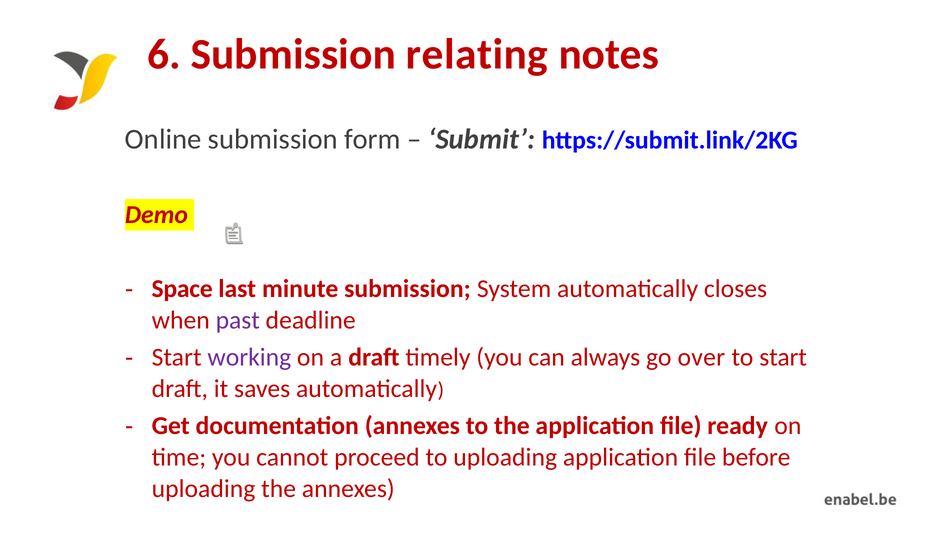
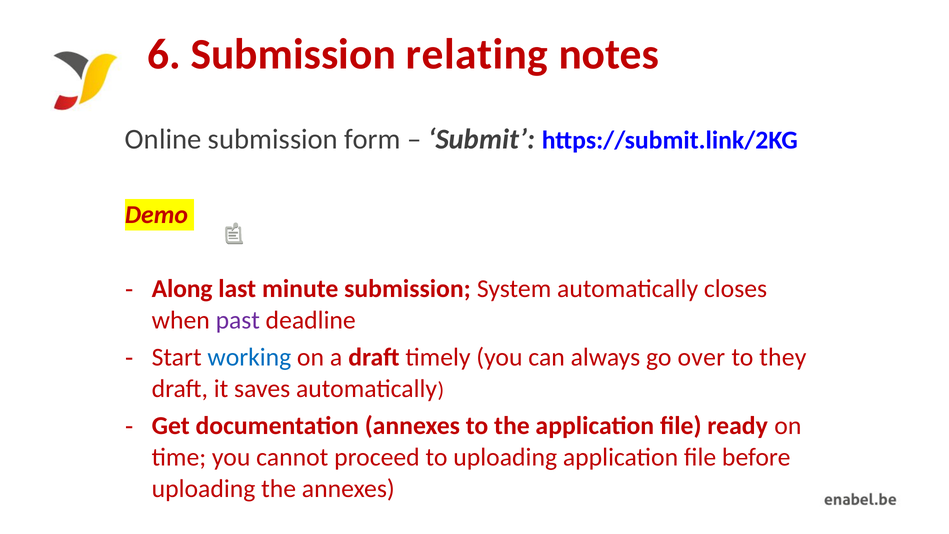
Space: Space -> Along
working colour: purple -> blue
to start: start -> they
